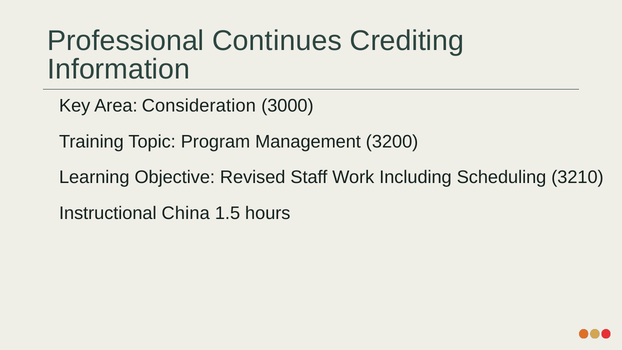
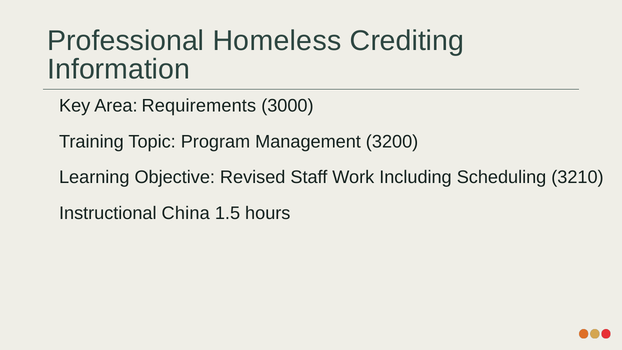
Continues: Continues -> Homeless
Consideration: Consideration -> Requirements
